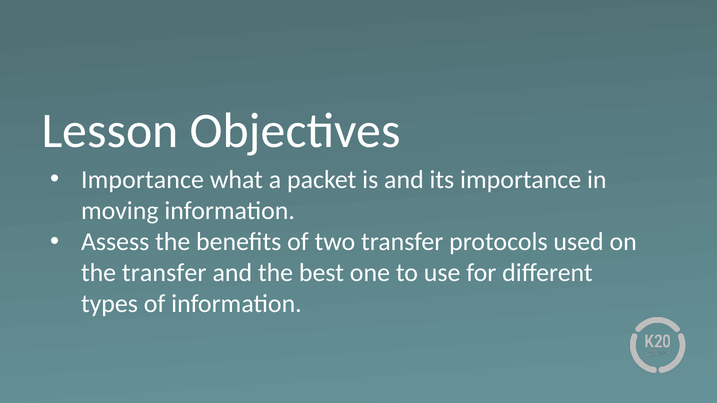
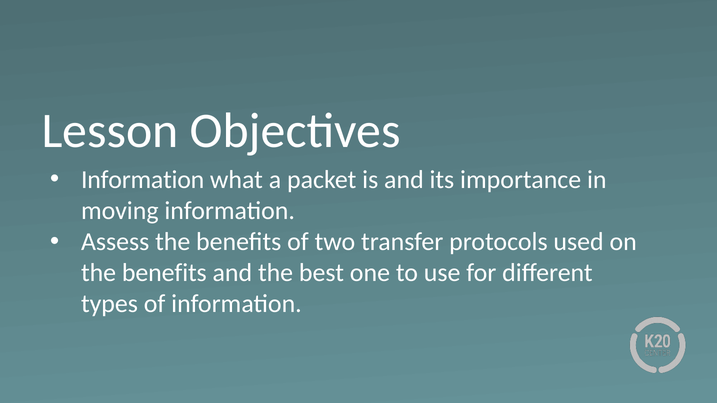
Importance at (142, 180): Importance -> Information
transfer at (164, 273): transfer -> benefits
